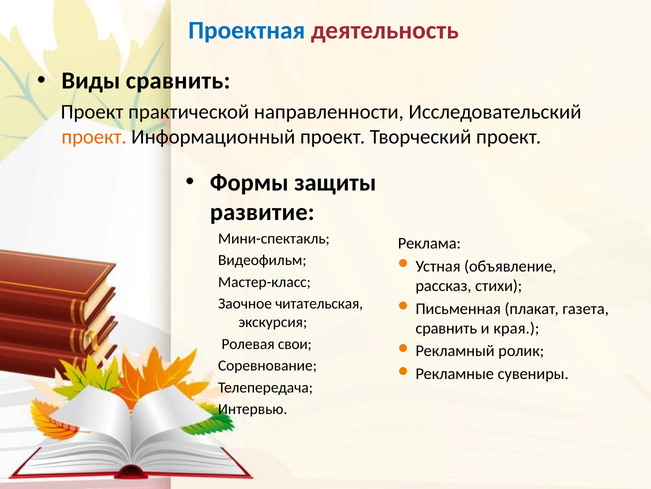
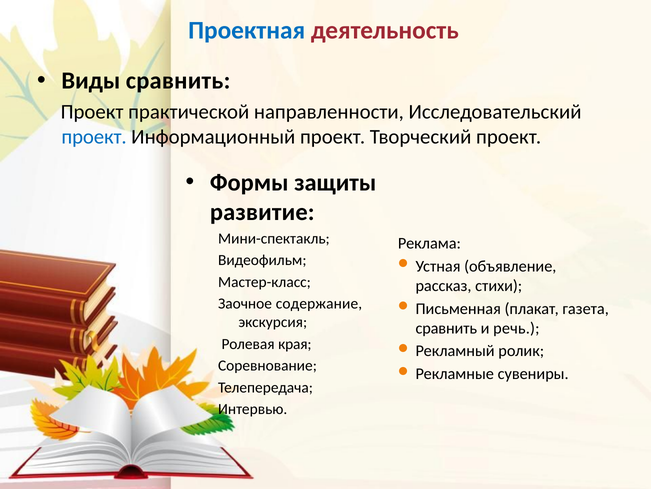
проект at (94, 137) colour: orange -> blue
читательская: читательская -> содержание
края: края -> речь
свои: свои -> края
